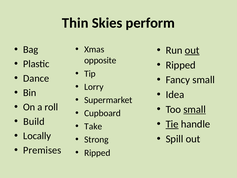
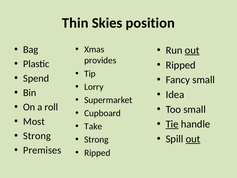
perform: perform -> position
opposite: opposite -> provides
Dance: Dance -> Spend
small at (195, 109) underline: present -> none
Build: Build -> Most
Locally at (37, 136): Locally -> Strong
out at (193, 139) underline: none -> present
